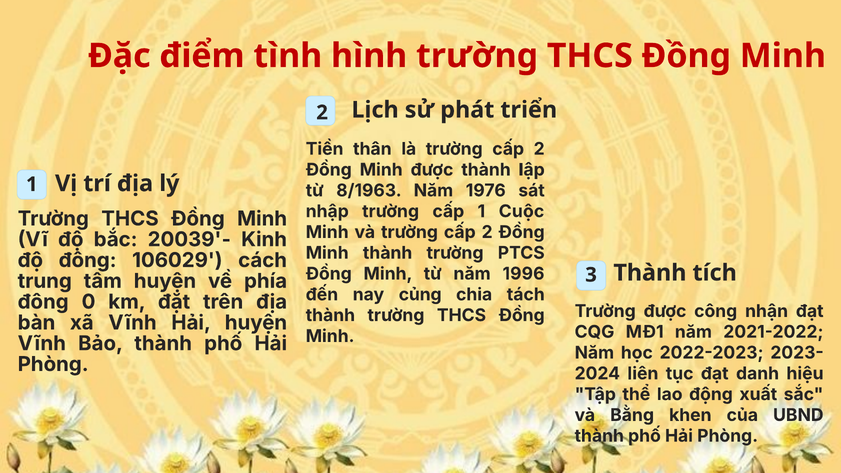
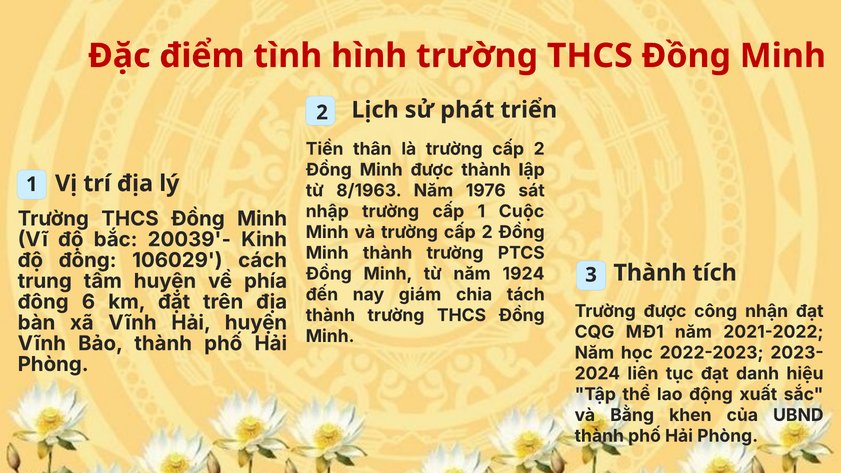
1996: 1996 -> 1924
củng: củng -> giám
0: 0 -> 6
